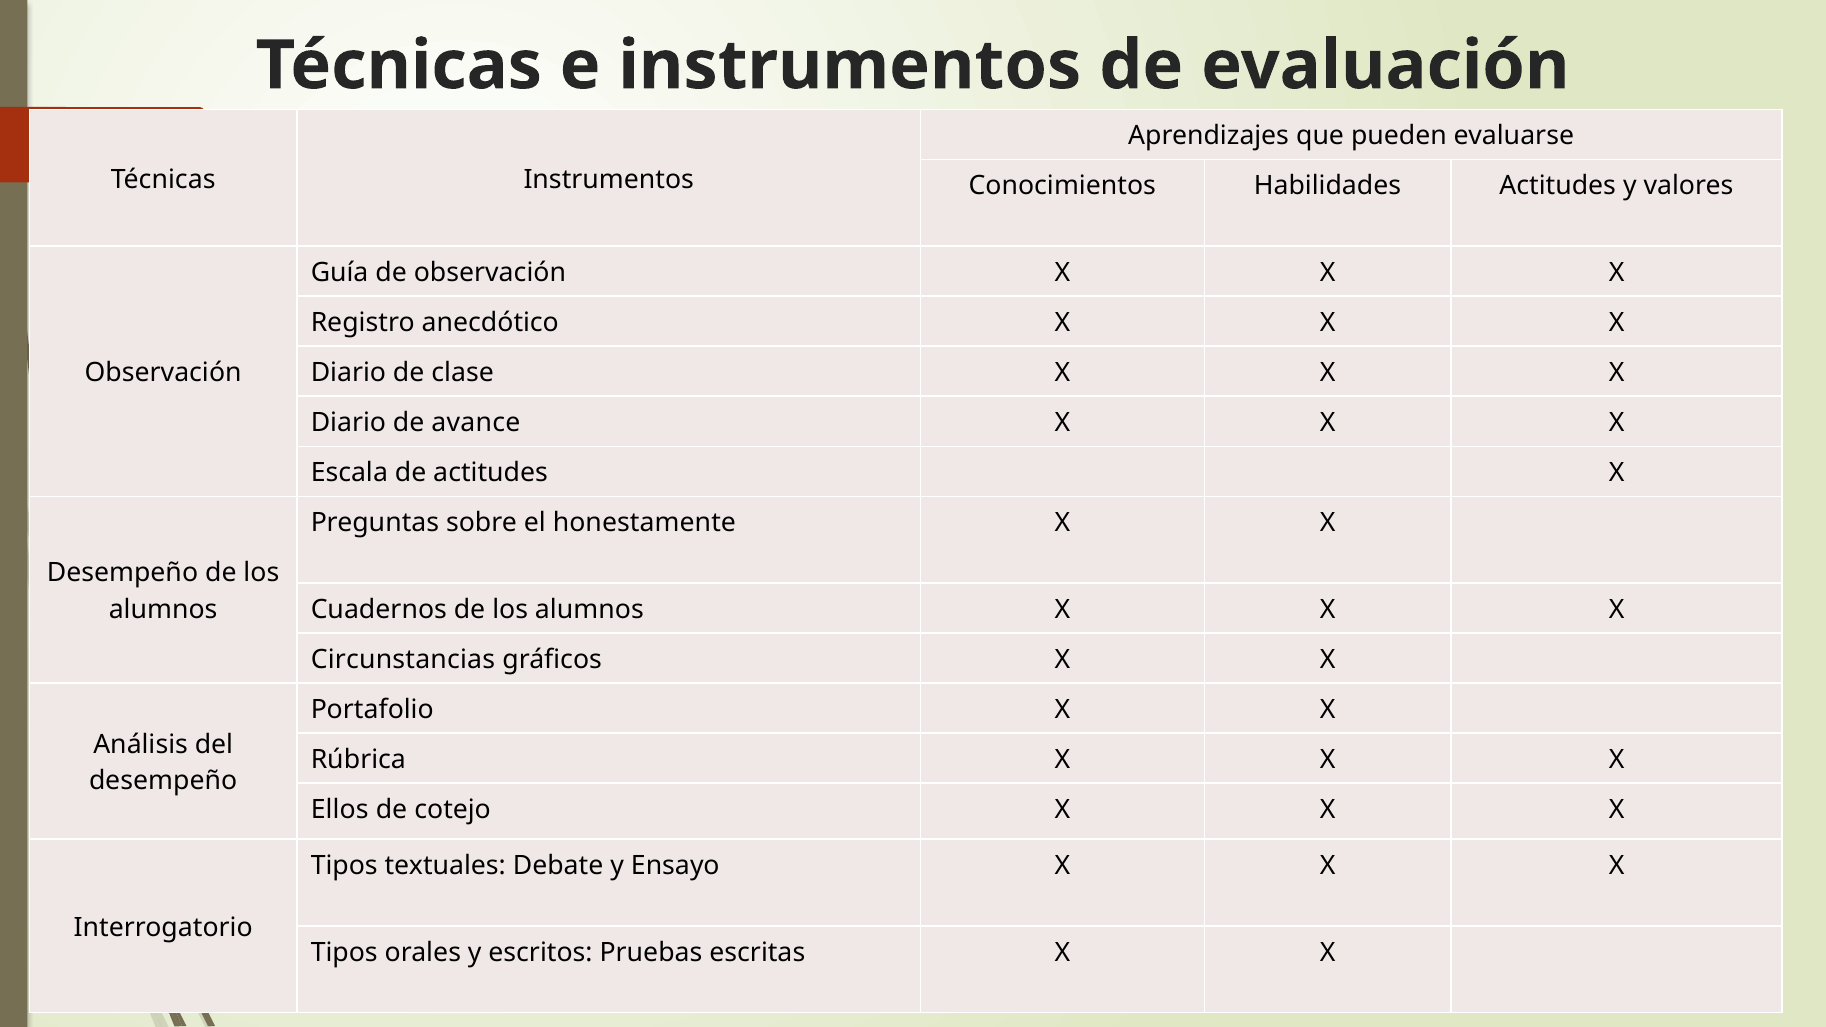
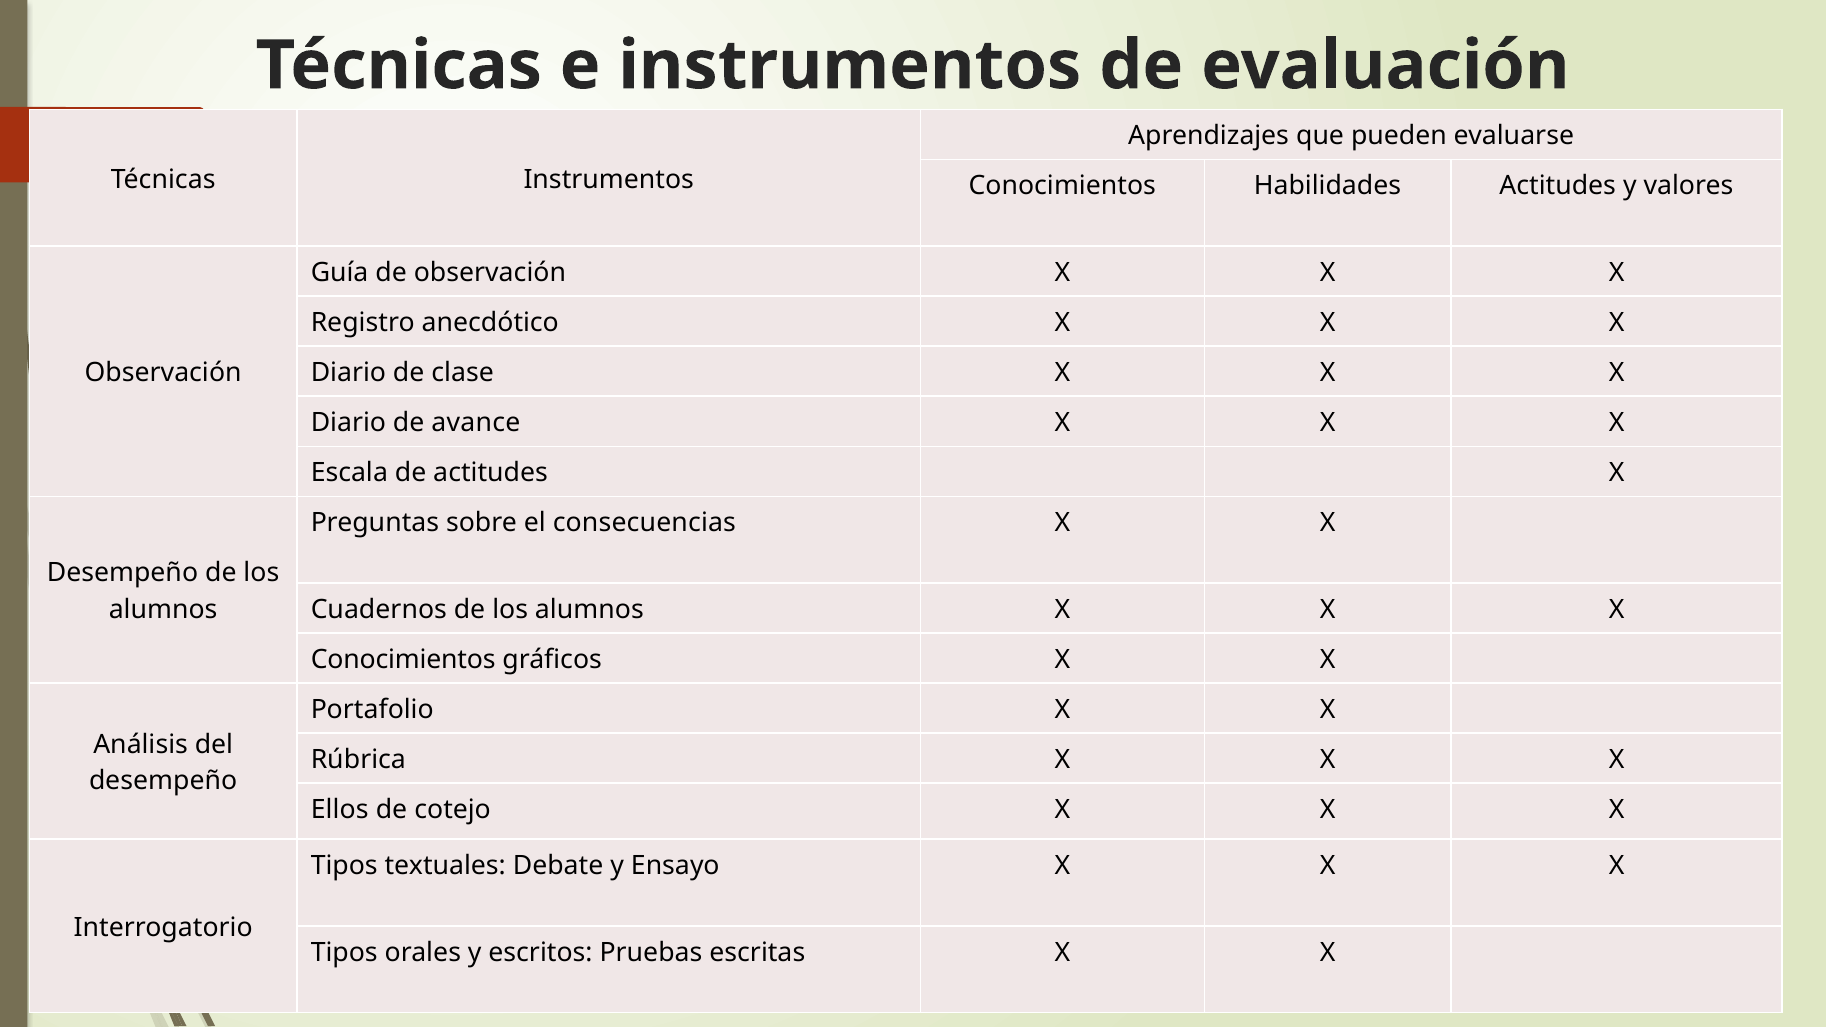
honestamente: honestamente -> consecuencias
Circunstancias at (403, 660): Circunstancias -> Conocimientos
